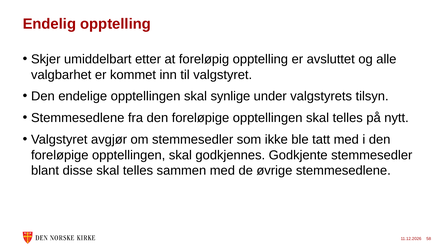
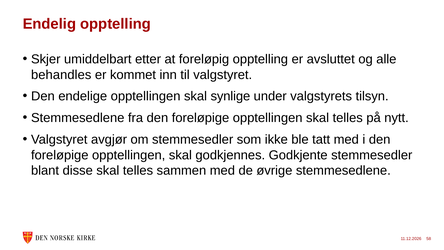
valgbarhet: valgbarhet -> behandles
